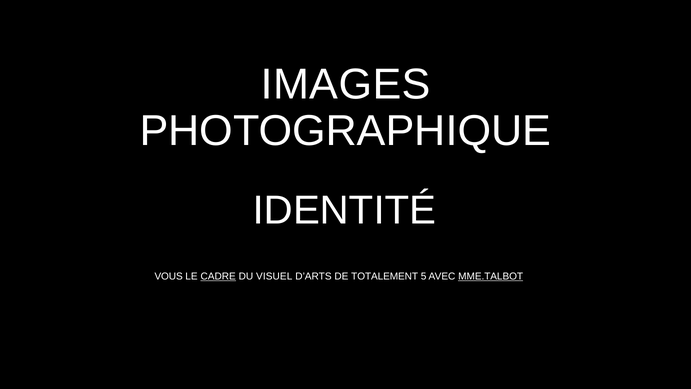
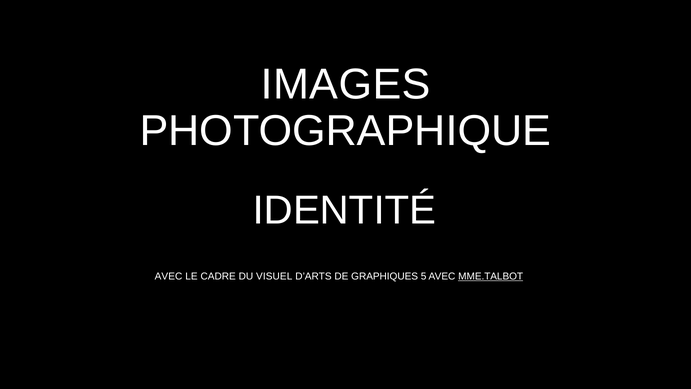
VOUS at (169, 276): VOUS -> AVEC
CADRE underline: present -> none
TOTALEMENT: TOTALEMENT -> GRAPHIQUES
